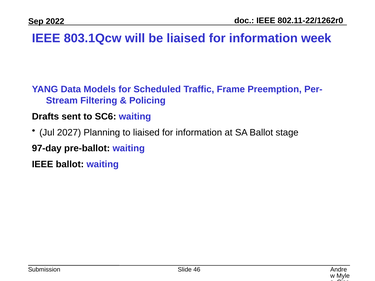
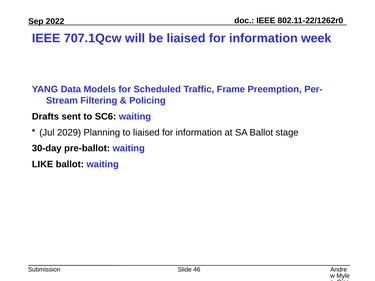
803.1Qcw: 803.1Qcw -> 707.1Qcw
2027: 2027 -> 2029
97-day: 97-day -> 30-day
IEEE at (43, 164): IEEE -> LIKE
